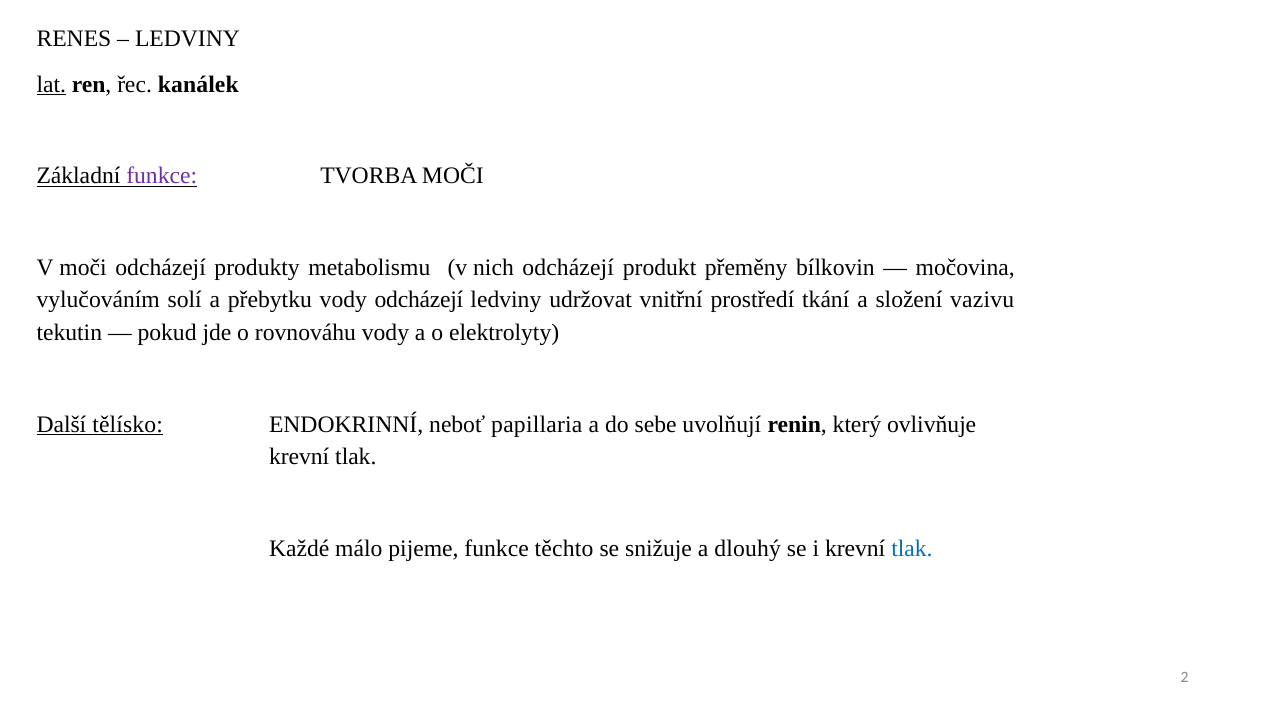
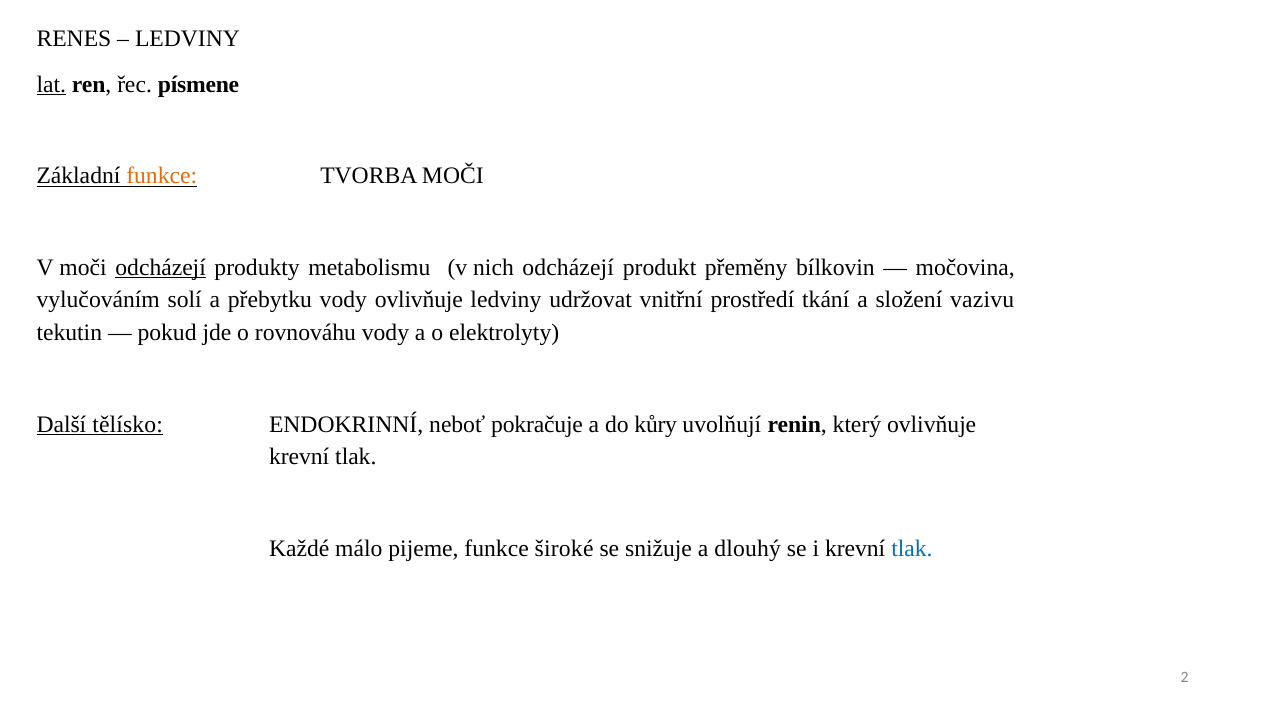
kanálek: kanálek -> písmene
funkce at (162, 176) colour: purple -> orange
odcházejí at (161, 268) underline: none -> present
vody odcházejí: odcházejí -> ovlivňuje
papillaria: papillaria -> pokračuje
sebe: sebe -> kůry
těchto: těchto -> široké
